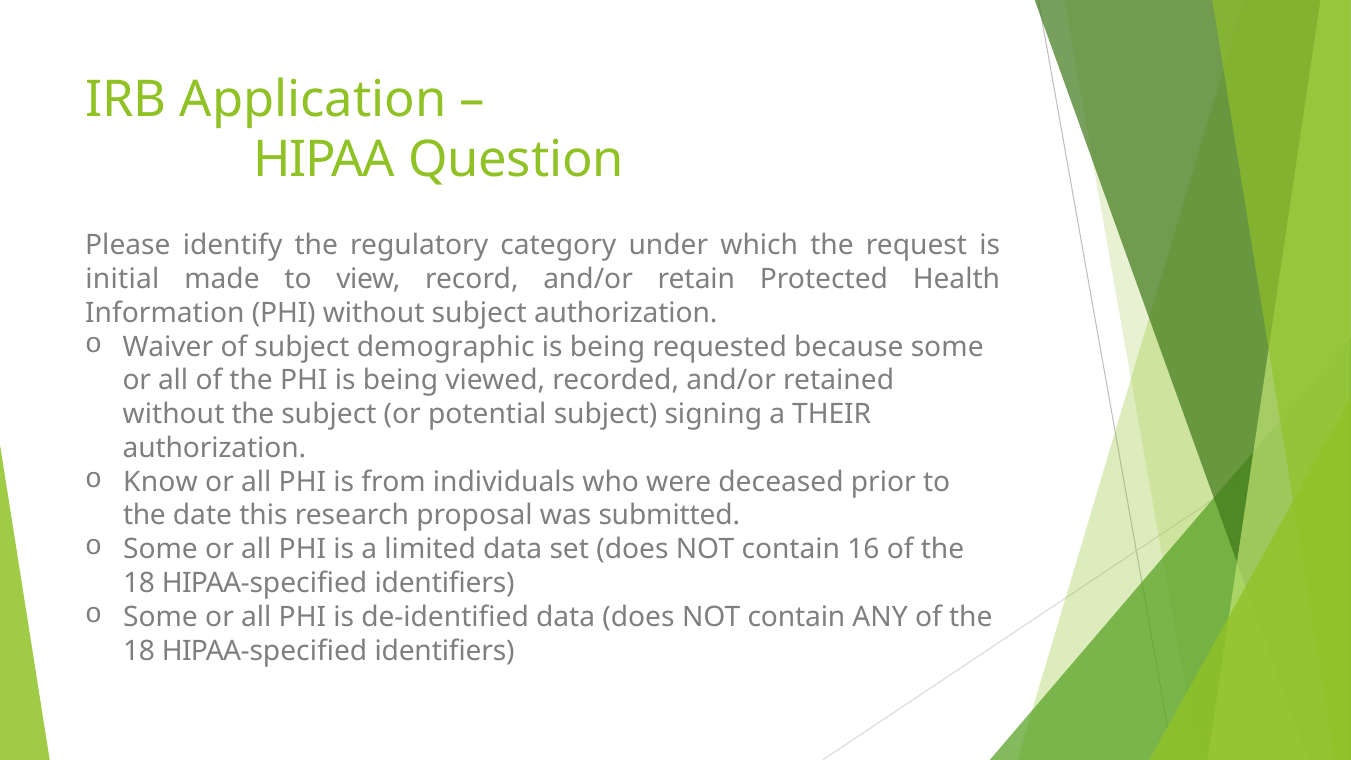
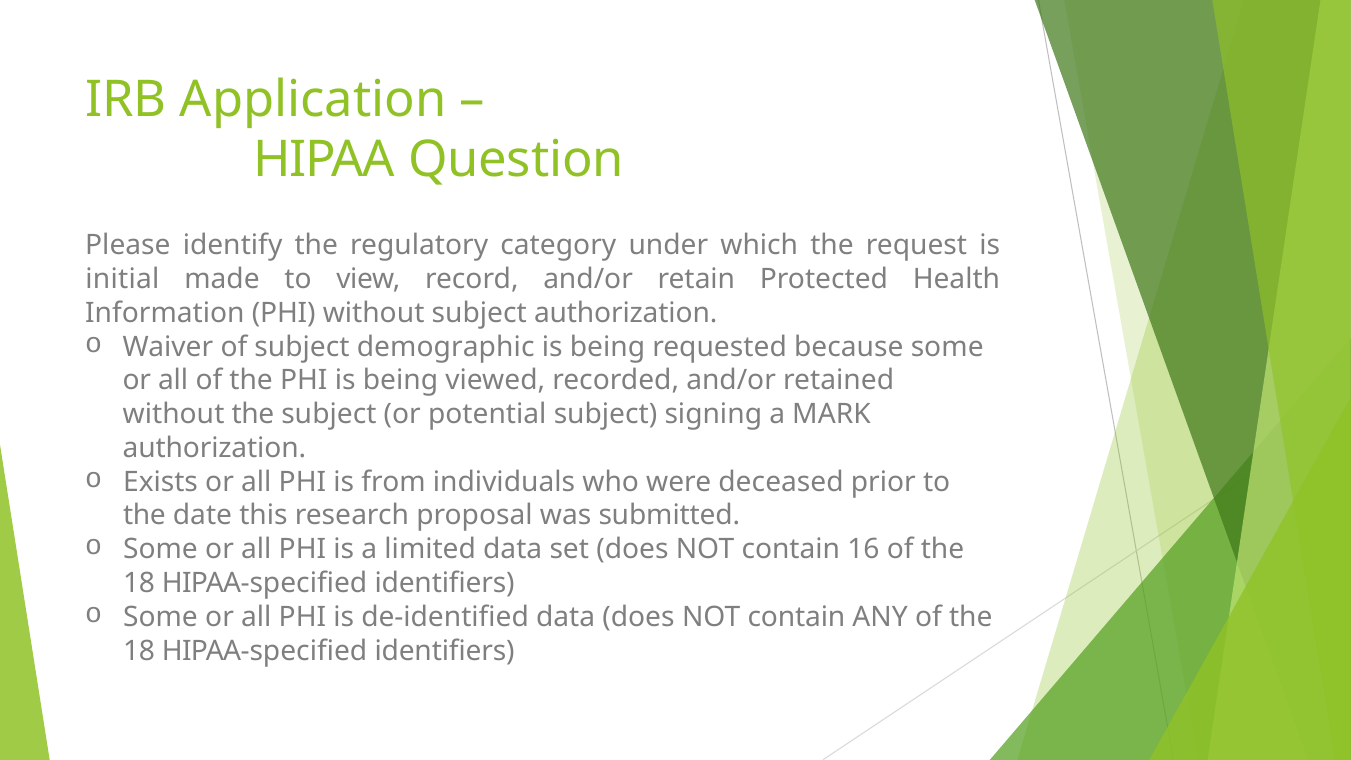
THEIR: THEIR -> MARK
Know: Know -> Exists
